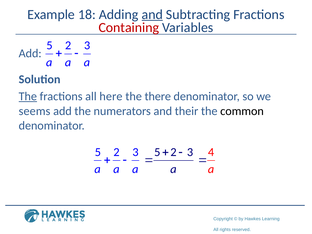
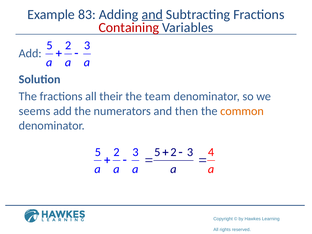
18: 18 -> 83
The at (28, 96) underline: present -> none
here: here -> their
there: there -> team
their: their -> then
common colour: black -> orange
